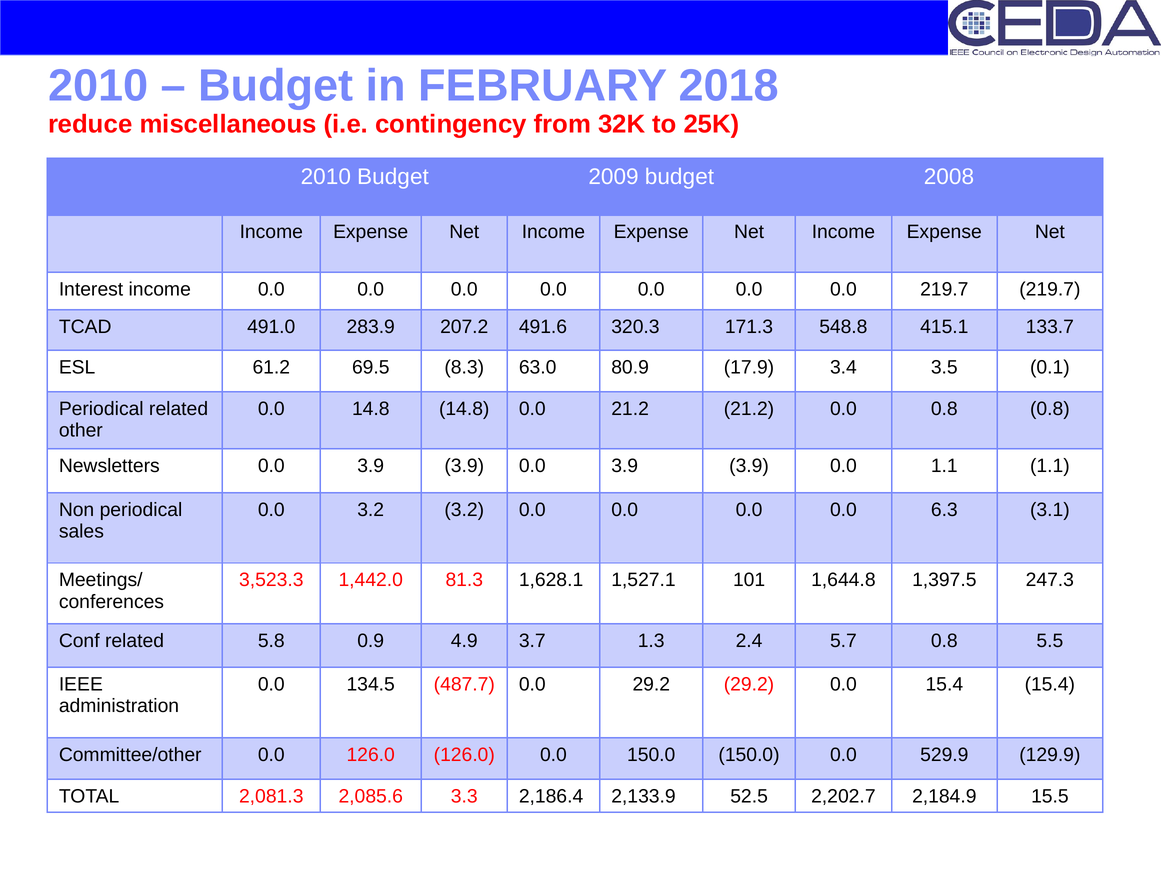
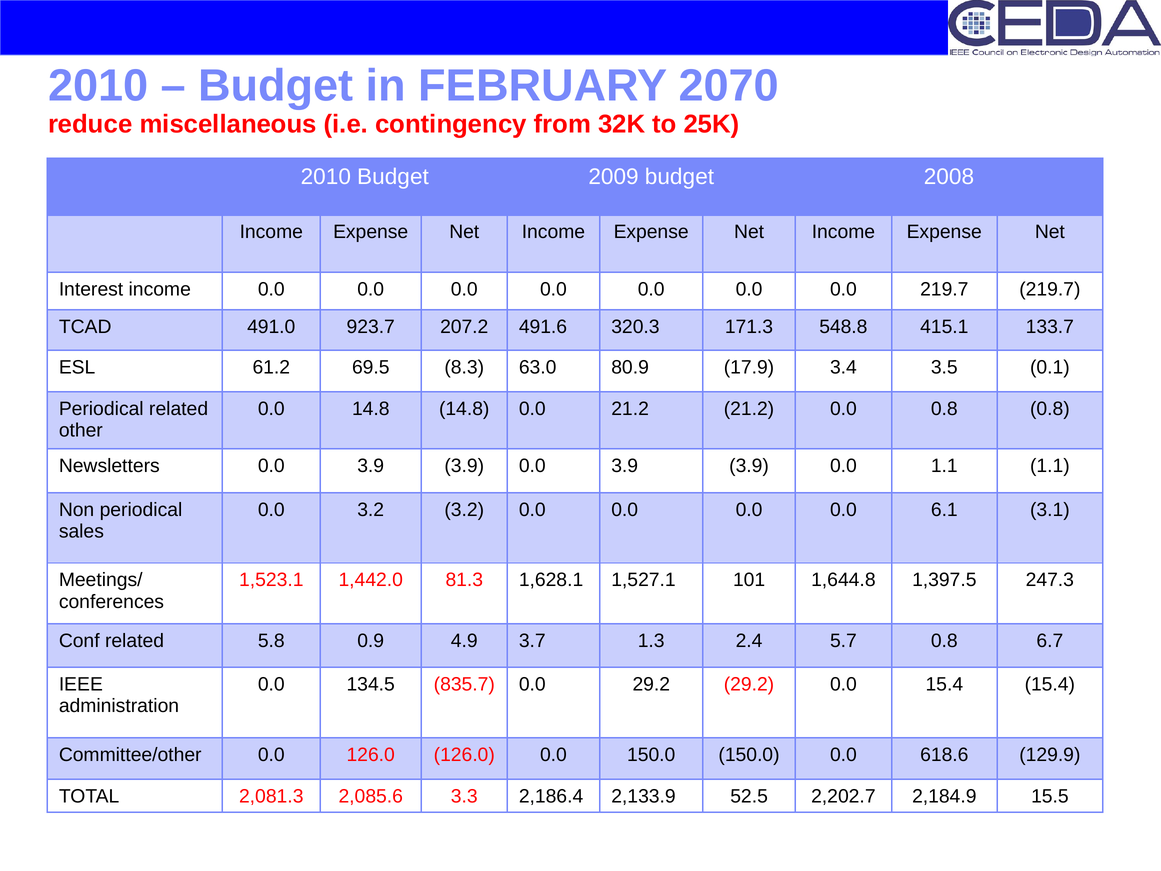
2018: 2018 -> 2070
283.9: 283.9 -> 923.7
6.3: 6.3 -> 6.1
3,523.3: 3,523.3 -> 1,523.1
5.5: 5.5 -> 6.7
487.7: 487.7 -> 835.7
529.9: 529.9 -> 618.6
